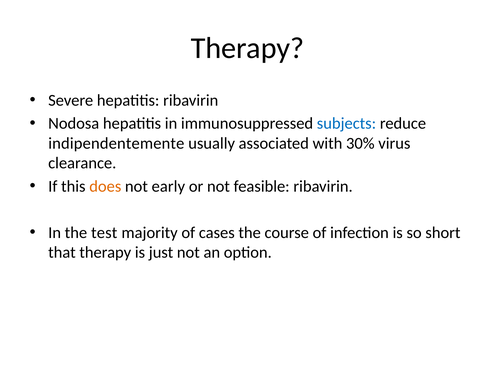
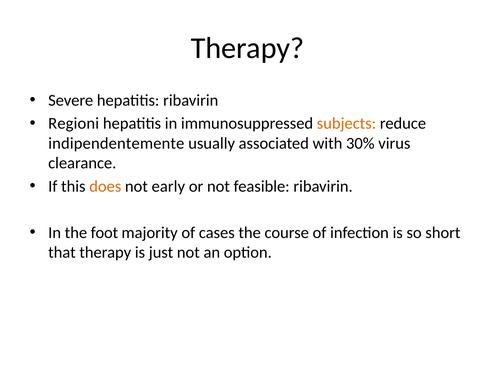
Nodosa: Nodosa -> Regioni
subjects colour: blue -> orange
test: test -> foot
